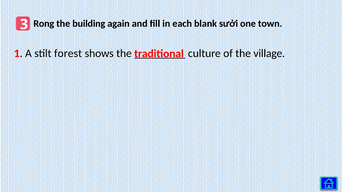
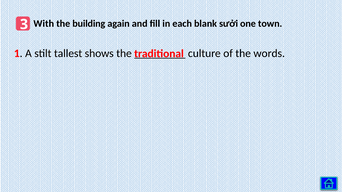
Rong: Rong -> With
forest: forest -> tallest
village: village -> words
